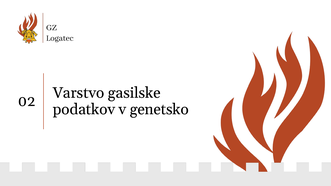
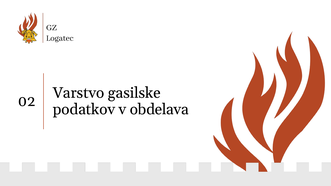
genetsko: genetsko -> obdelava
